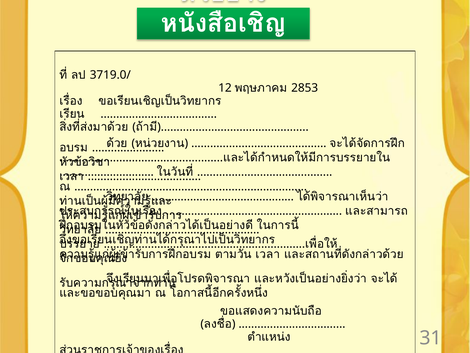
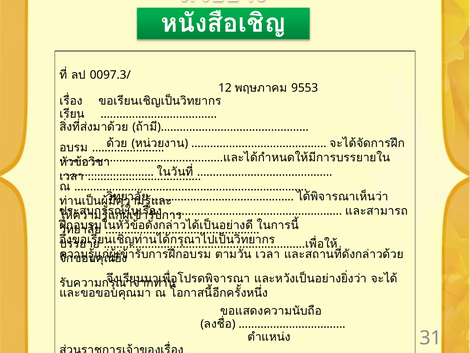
3719.0/: 3719.0/ -> 0097.3/
2853: 2853 -> 9553
